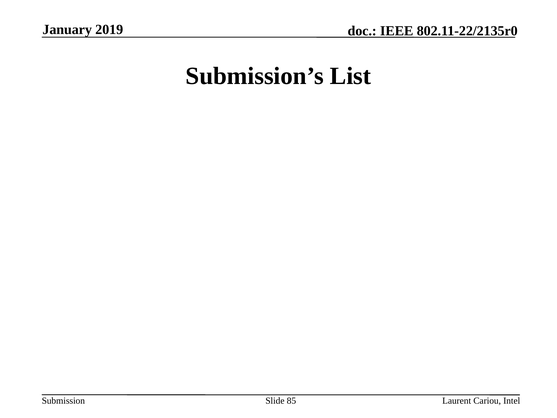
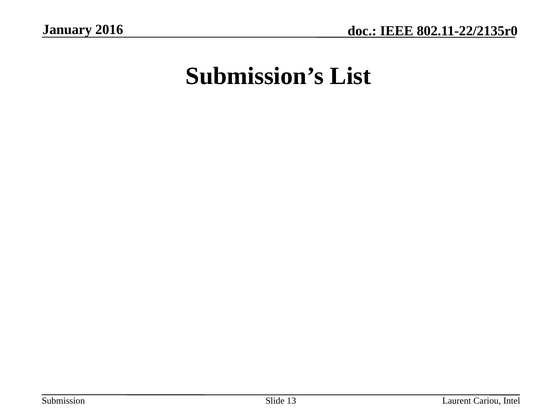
2019: 2019 -> 2016
85: 85 -> 13
